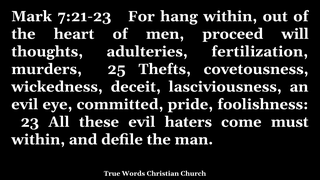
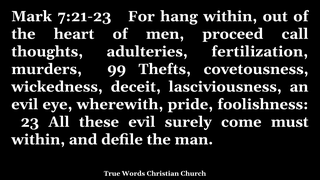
will: will -> call
25: 25 -> 99
committed: committed -> wherewith
haters: haters -> surely
